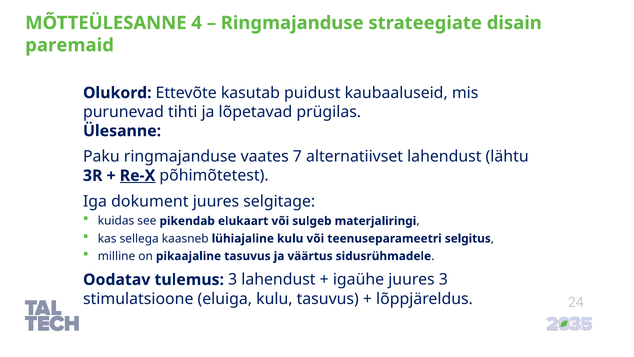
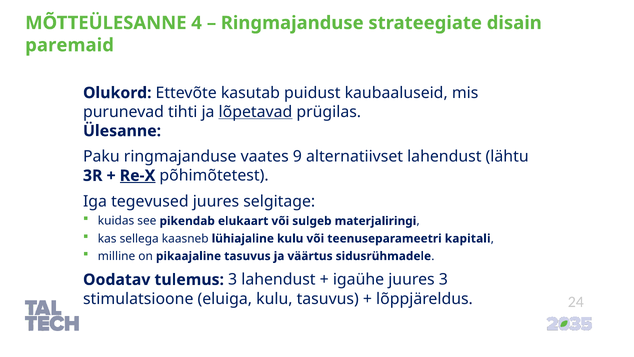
lõpetavad underline: none -> present
7: 7 -> 9
dokument: dokument -> tegevused
selgitus: selgitus -> kapitali
